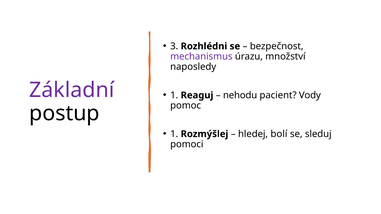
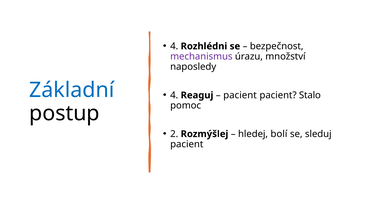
3 at (174, 46): 3 -> 4
Základní colour: purple -> blue
1 at (174, 95): 1 -> 4
nehodu at (240, 95): nehodu -> pacient
Vody: Vody -> Stalo
1 at (174, 134): 1 -> 2
pomoci at (187, 144): pomoci -> pacient
